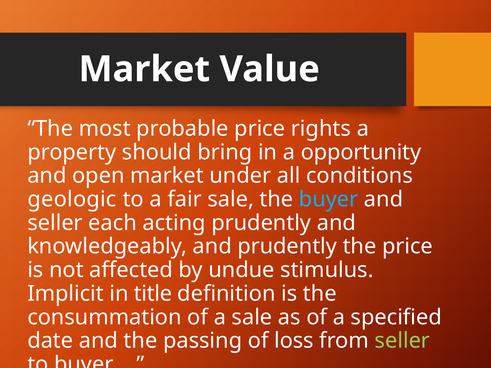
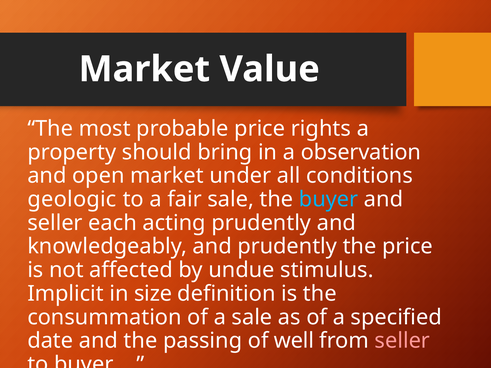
opportunity: opportunity -> observation
title: title -> size
loss: loss -> well
seller at (402, 341) colour: light green -> pink
